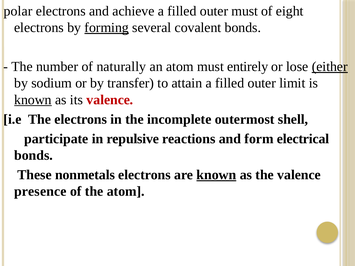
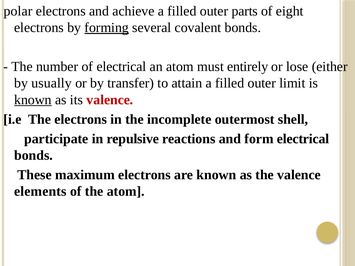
outer must: must -> parts
of naturally: naturally -> electrical
either underline: present -> none
sodium: sodium -> usually
nonmetals: nonmetals -> maximum
known at (216, 175) underline: present -> none
presence: presence -> elements
